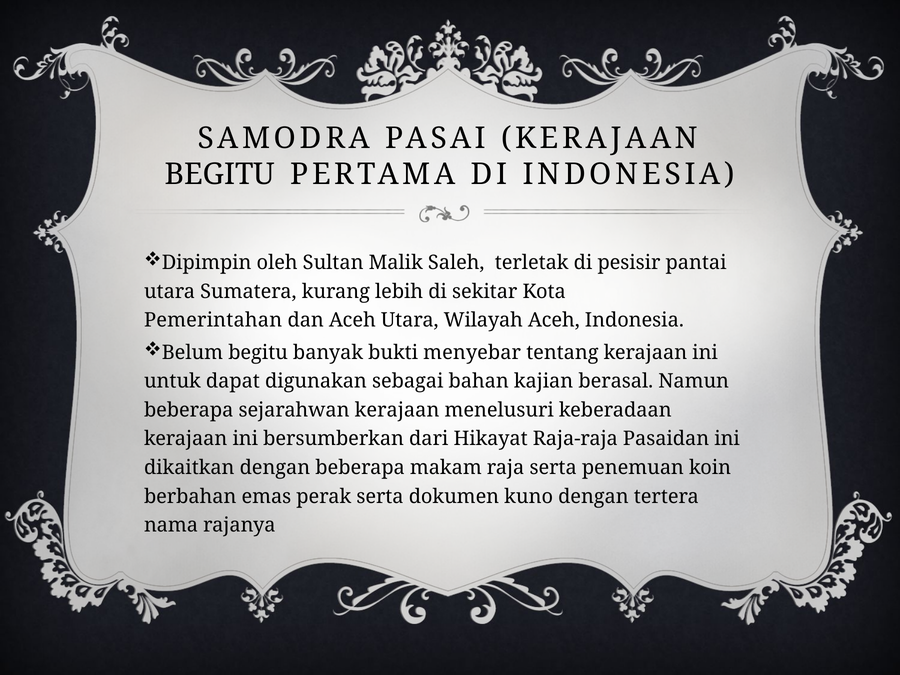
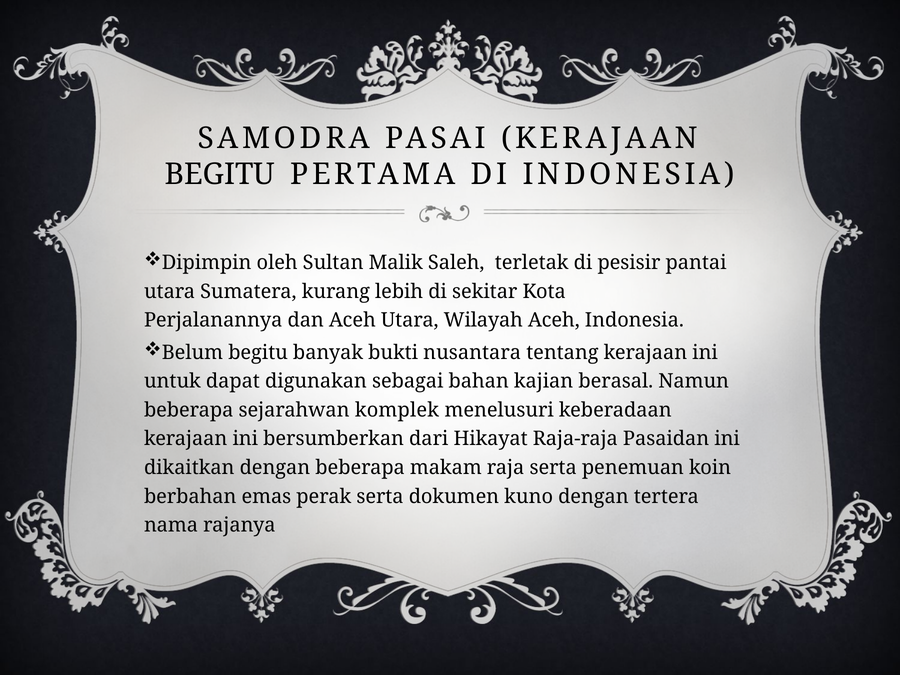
Pemerintahan: Pemerintahan -> Perjalanannya
menyebar: menyebar -> nusantara
sejarahwan kerajaan: kerajaan -> komplek
